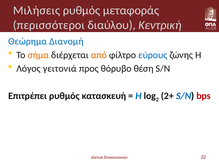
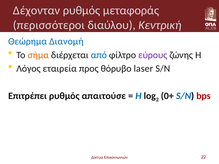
Μιλήσεις: Μιλήσεις -> Δέχονταν
από colour: orange -> blue
εύρους colour: blue -> purple
γειτονιά: γειτονιά -> εταιρεία
θέση: θέση -> laser
κατασκευή: κατασκευή -> απαιτούσε
2+: 2+ -> 0+
